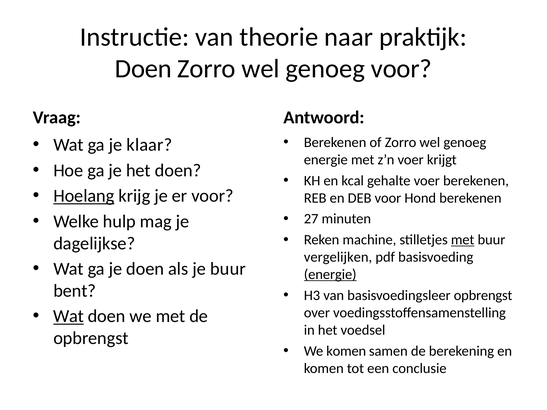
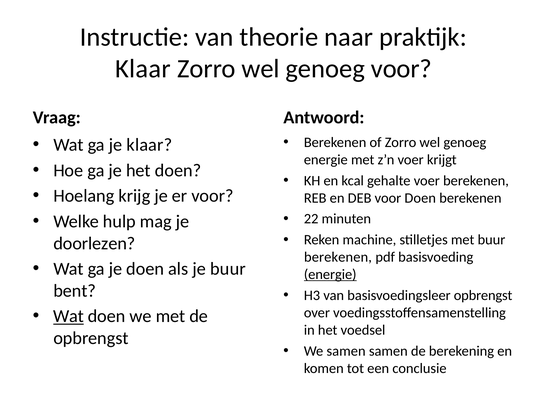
Doen at (143, 69): Doen -> Klaar
Hoelang underline: present -> none
voor Hond: Hond -> Doen
27: 27 -> 22
met at (463, 240) underline: present -> none
dagelijkse: dagelijkse -> doorlezen
vergelijken at (338, 257): vergelijken -> berekenen
We komen: komen -> samen
